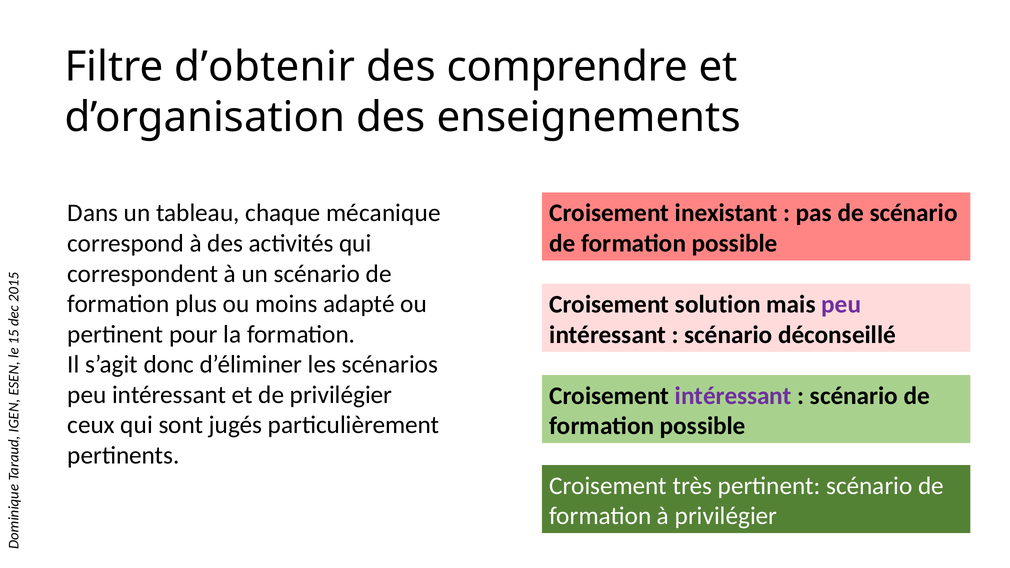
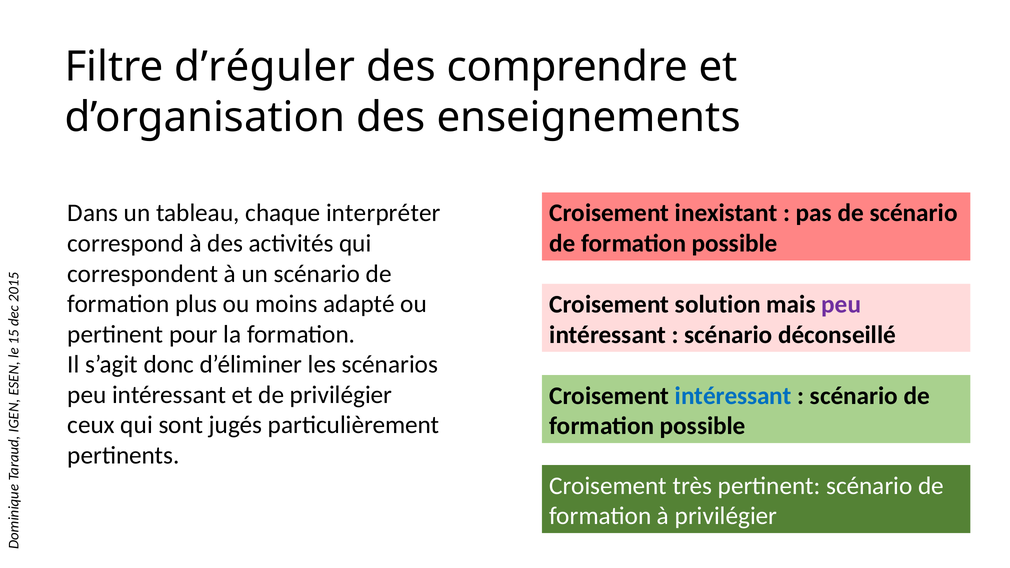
d’obtenir: d’obtenir -> d’réguler
mécanique: mécanique -> interpréter
intéressant at (733, 396) colour: purple -> blue
